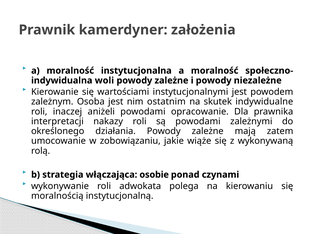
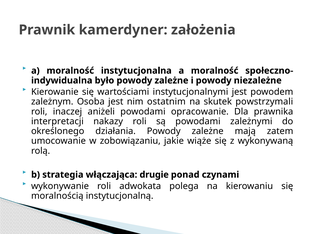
woli: woli -> było
indywidualne: indywidualne -> powstrzymali
osobie: osobie -> drugie
